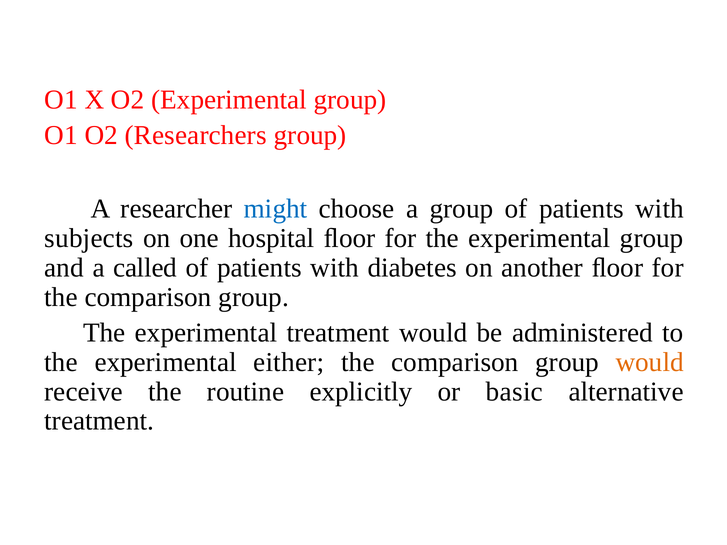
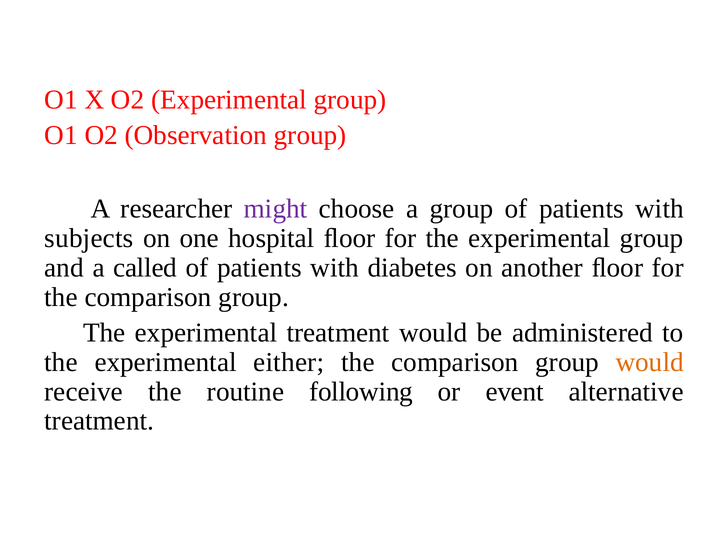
Researchers: Researchers -> Observation
might colour: blue -> purple
explicitly: explicitly -> following
basic: basic -> event
